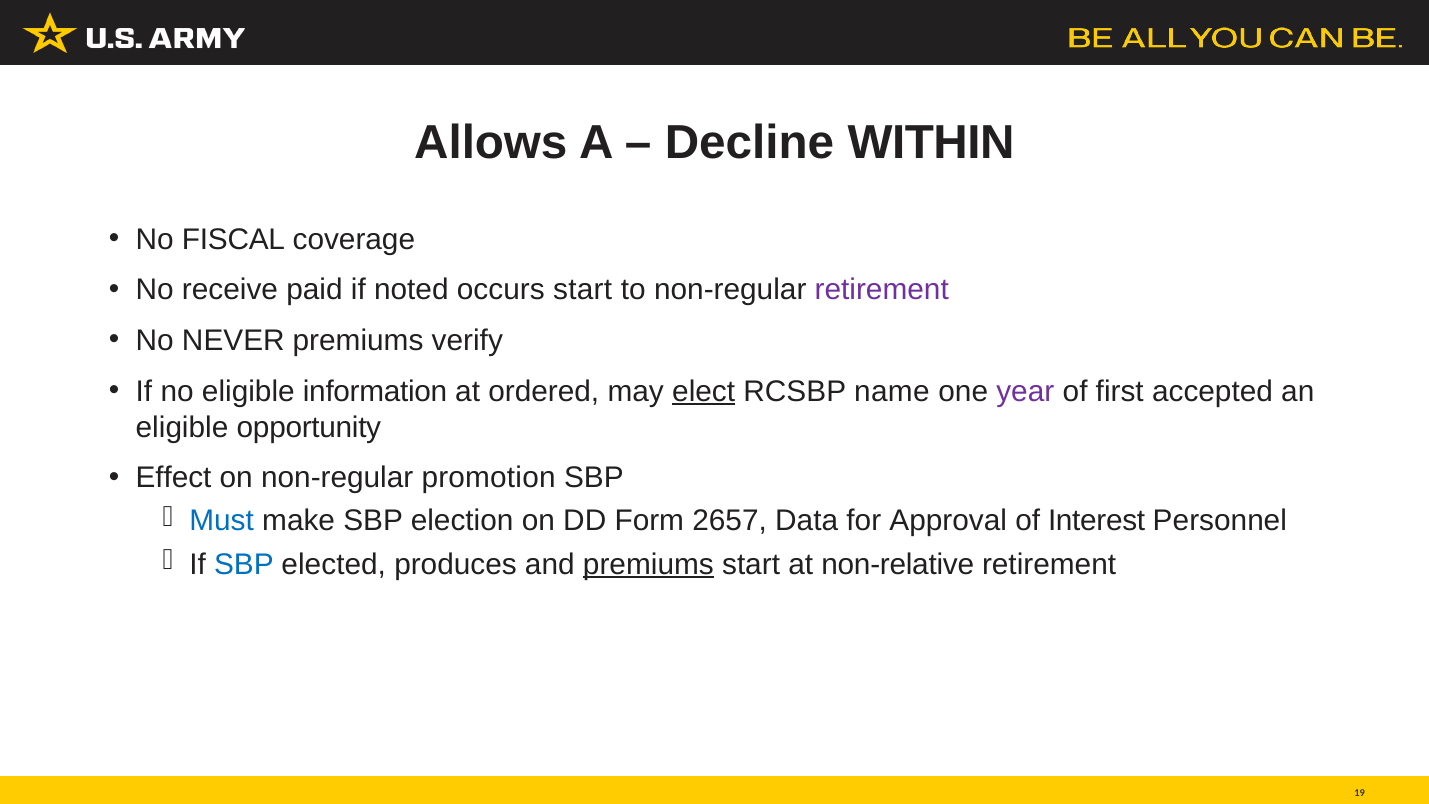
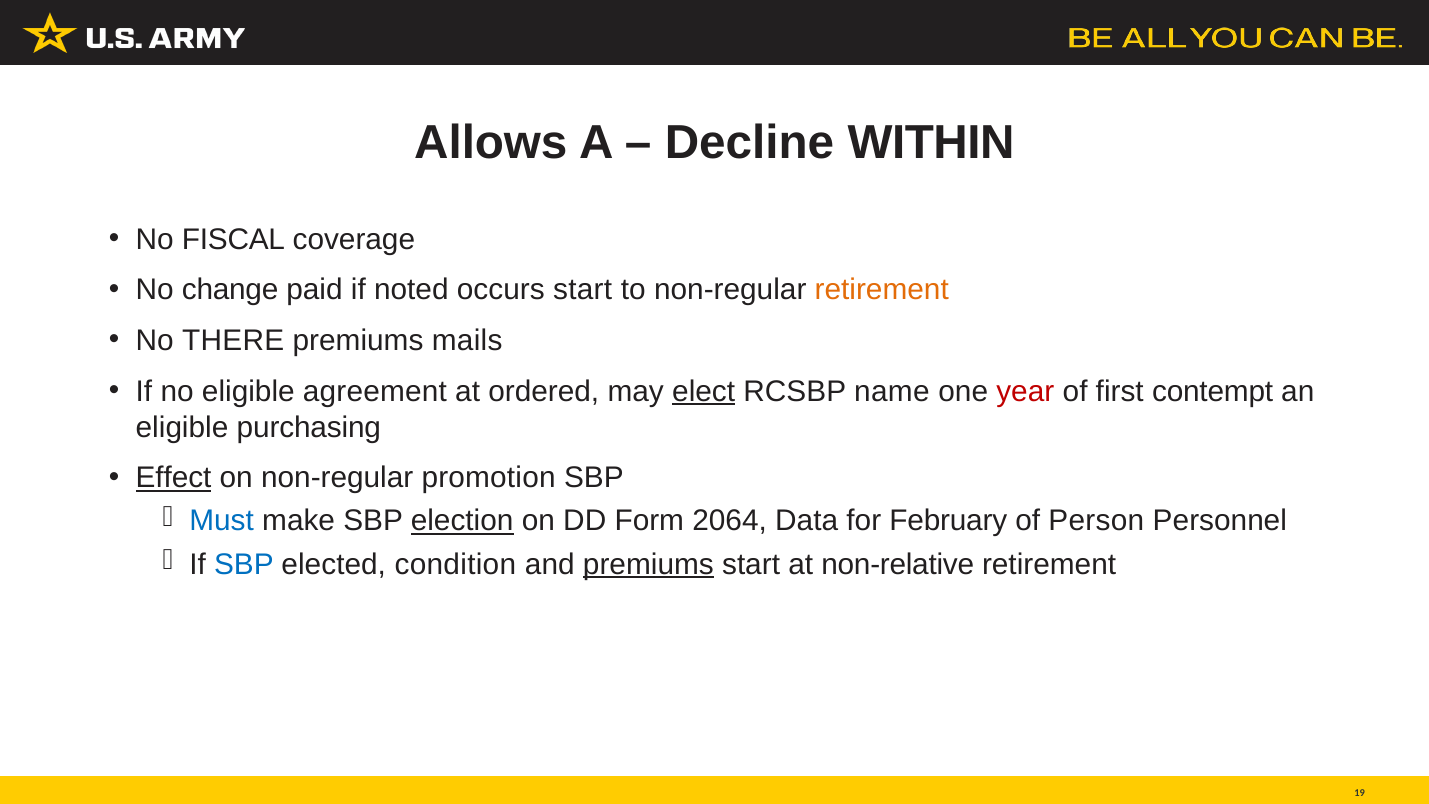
receive: receive -> change
retirement at (882, 290) colour: purple -> orange
NEVER: NEVER -> THERE
verify: verify -> mails
information: information -> agreement
year colour: purple -> red
accepted: accepted -> contempt
opportunity: opportunity -> purchasing
Effect underline: none -> present
election underline: none -> present
2657: 2657 -> 2064
Approval: Approval -> February
Interest: Interest -> Person
produces: produces -> condition
